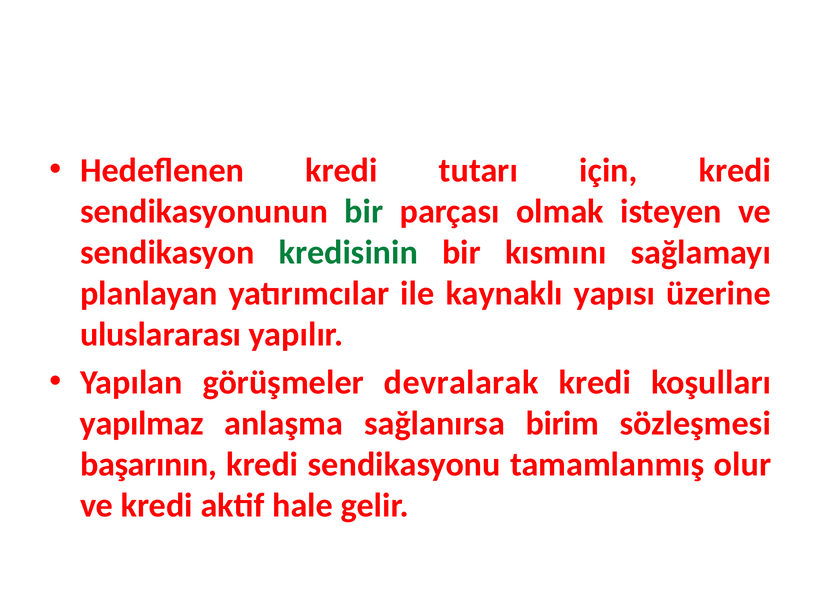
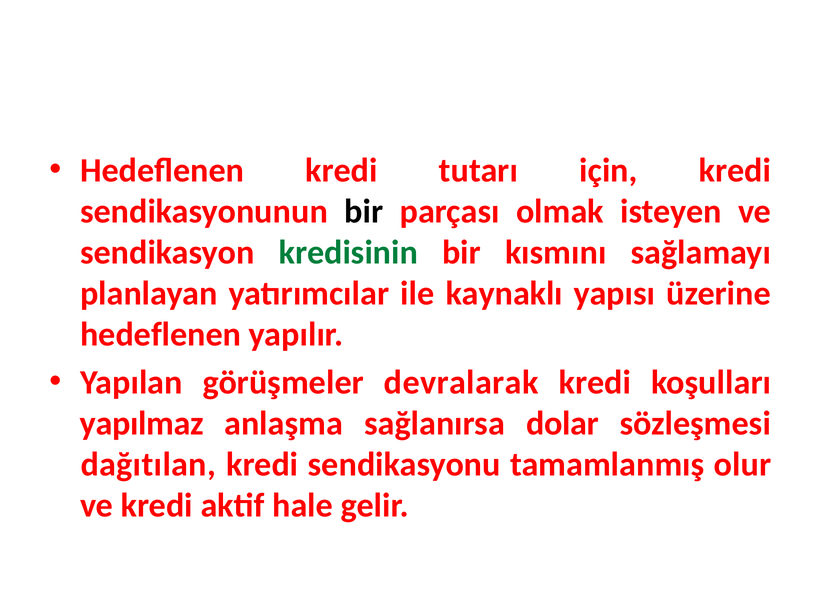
bir at (364, 212) colour: green -> black
uluslararası at (161, 335): uluslararası -> hedeflenen
birim: birim -> dolar
başarının: başarının -> dağıtılan
